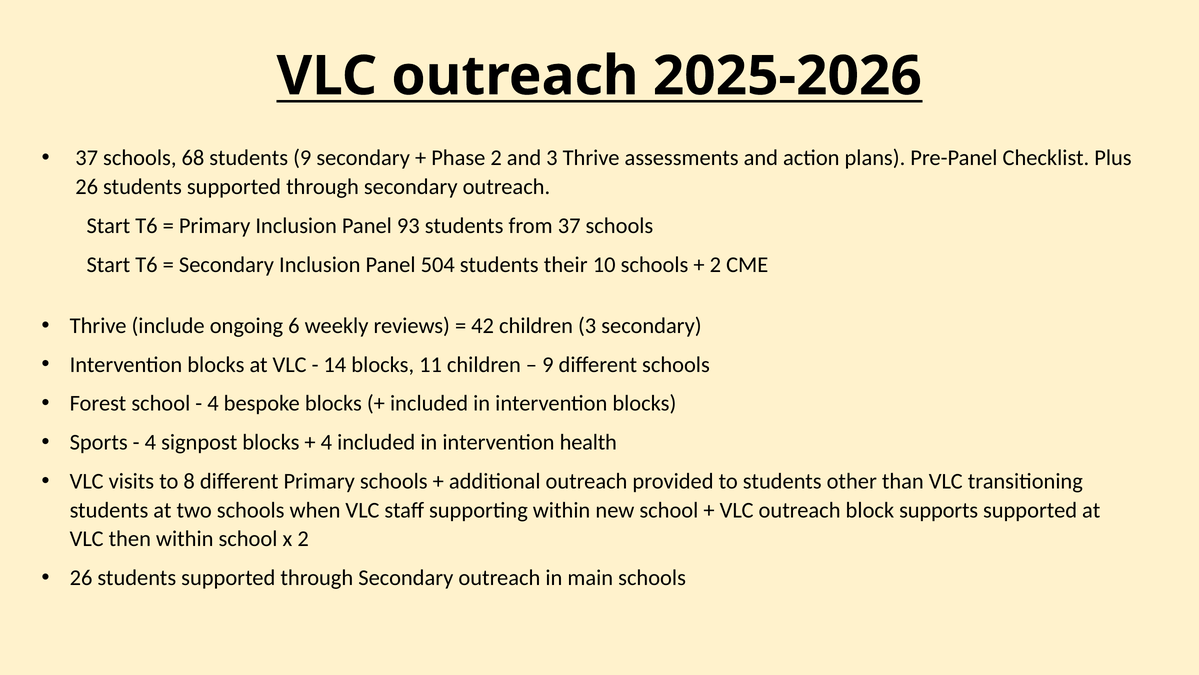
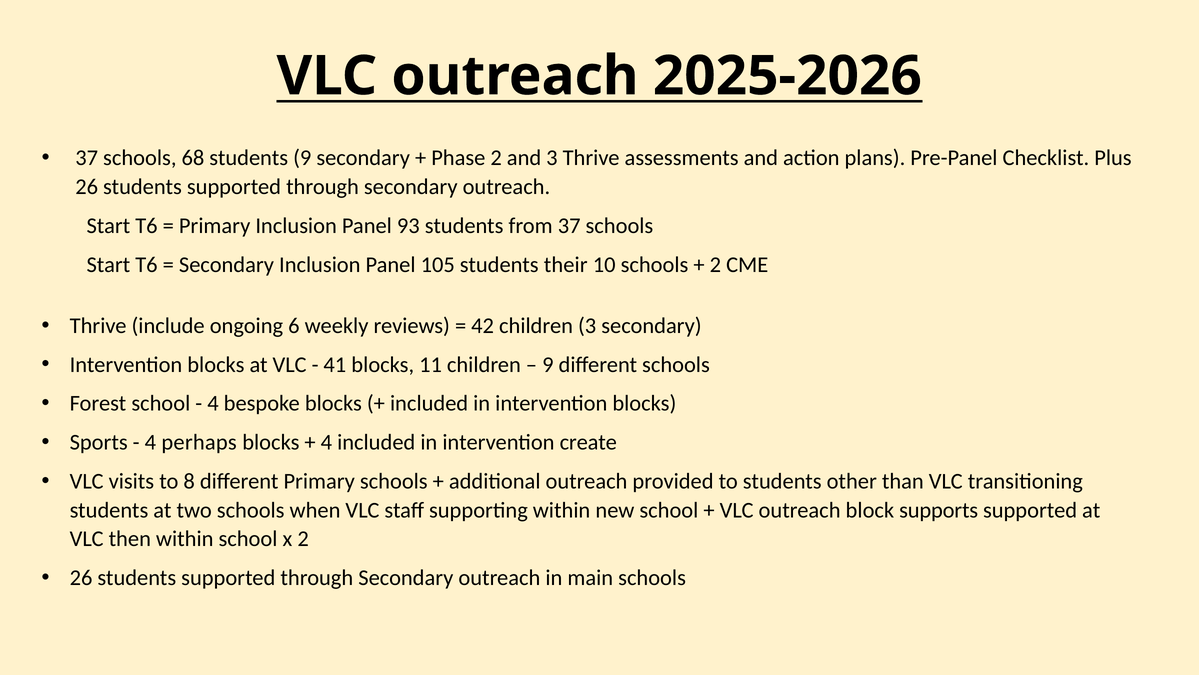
504: 504 -> 105
14: 14 -> 41
signpost: signpost -> perhaps
health: health -> create
